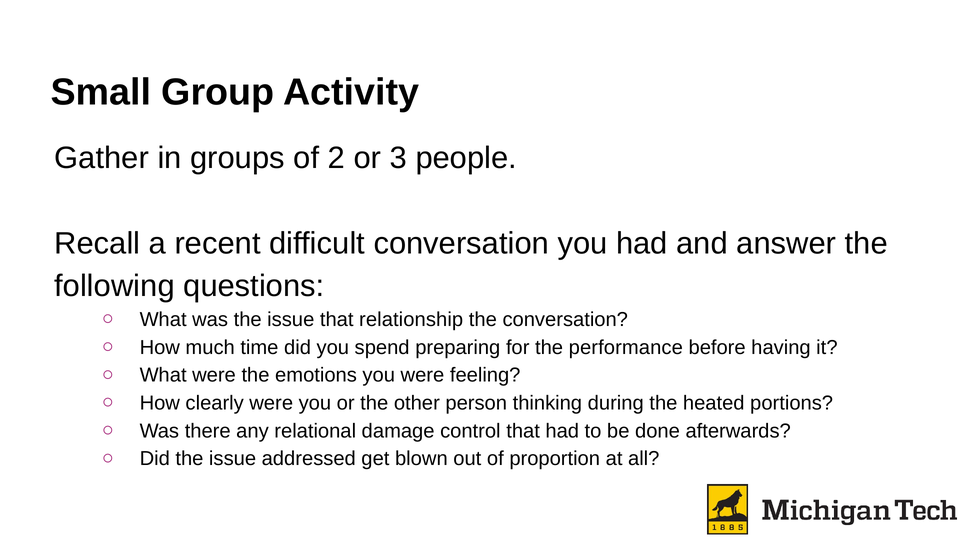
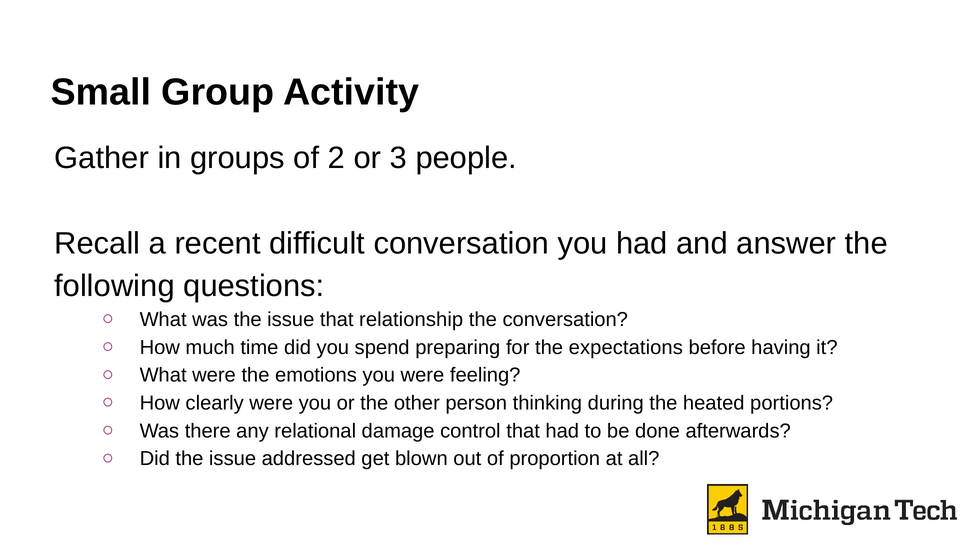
performance: performance -> expectations
